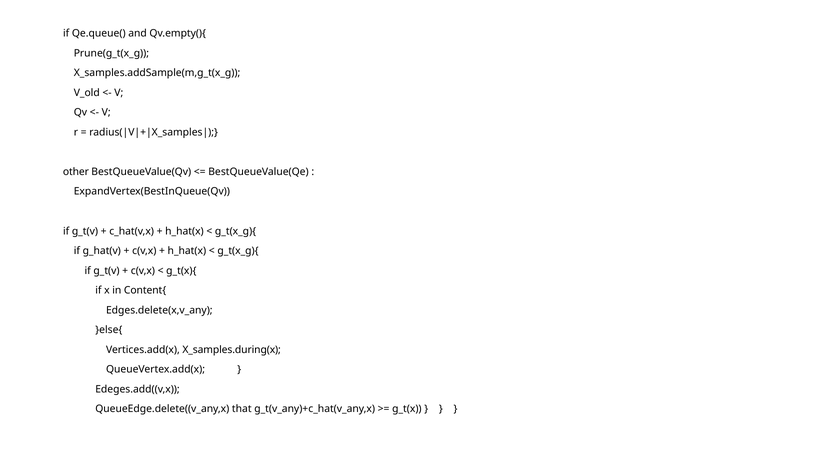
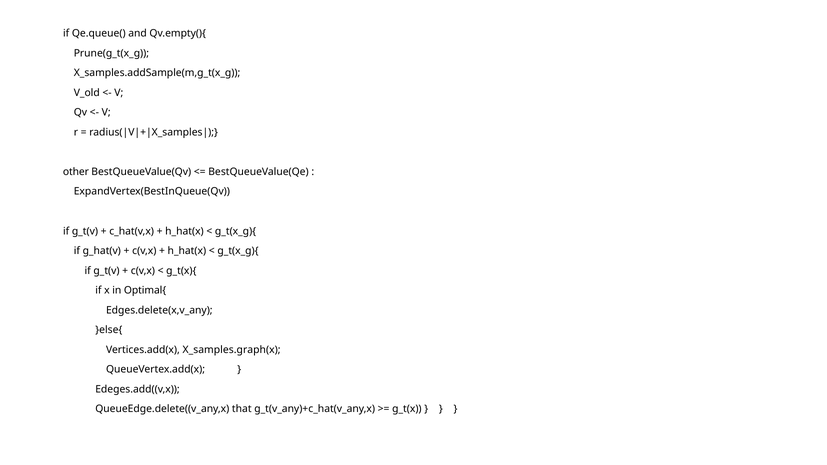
Content{: Content{ -> Optimal{
X_samples.during(x: X_samples.during(x -> X_samples.graph(x
